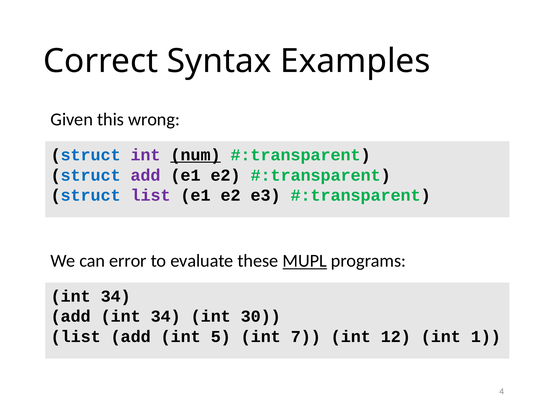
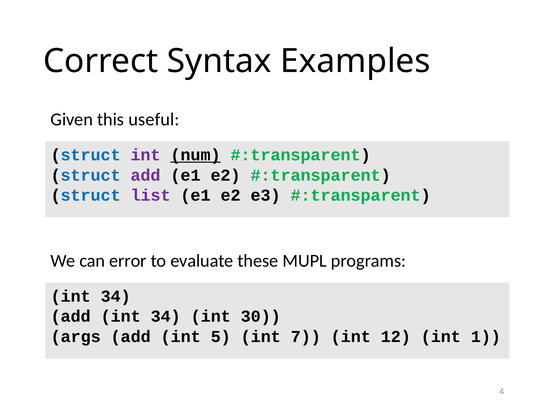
wrong: wrong -> useful
MUPL underline: present -> none
list at (76, 337): list -> args
